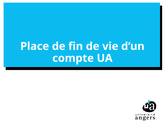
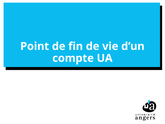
Place: Place -> Point
